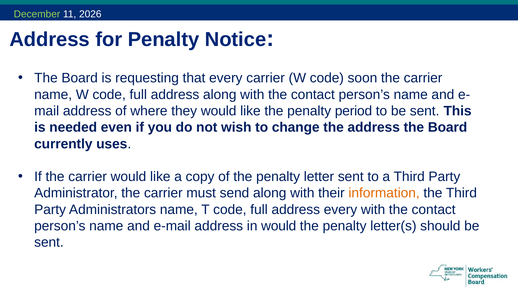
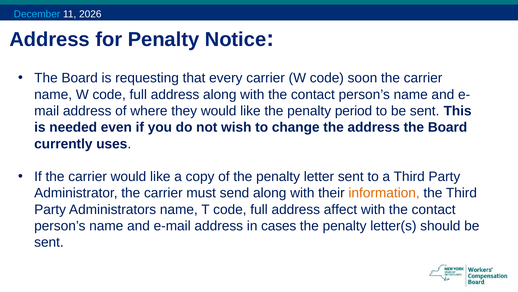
December colour: light green -> light blue
address every: every -> affect
in would: would -> cases
